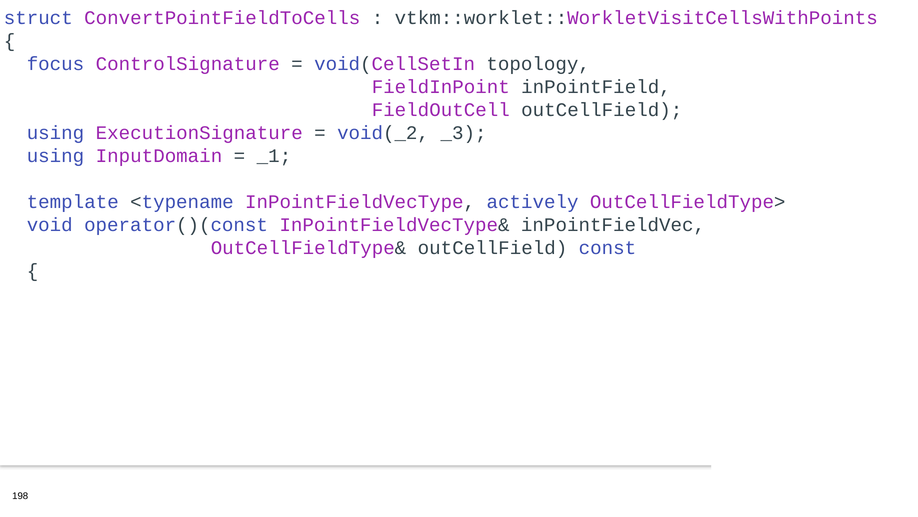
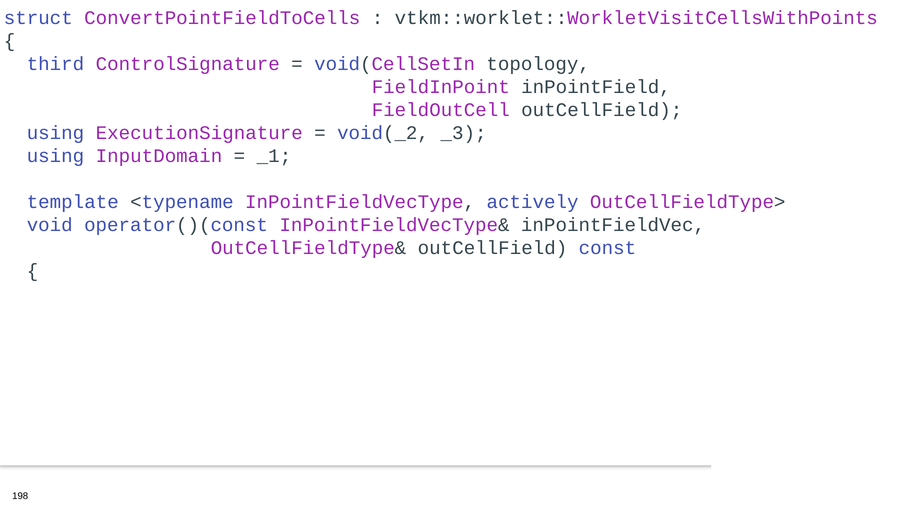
focus: focus -> third
